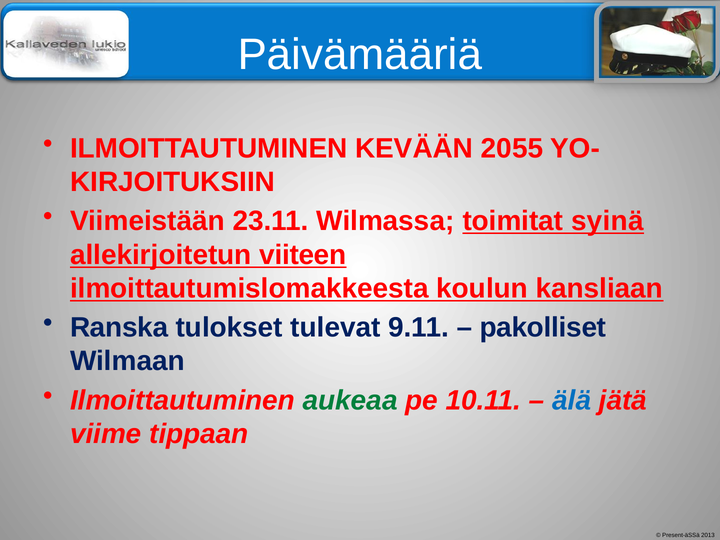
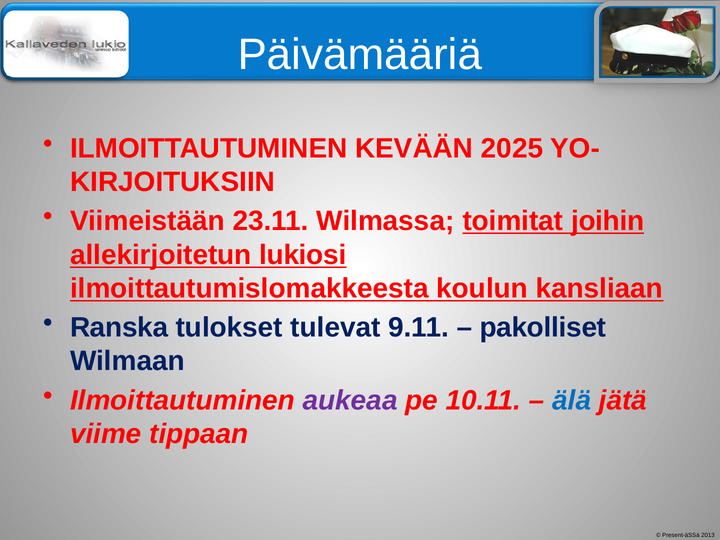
2055: 2055 -> 2025
syinä: syinä -> joihin
viiteen: viiteen -> lukiosi
aukeaa colour: green -> purple
